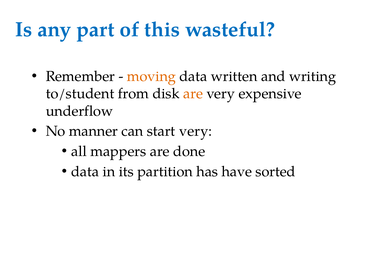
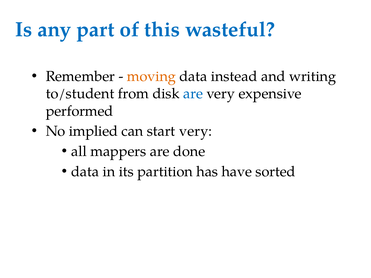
written: written -> instead
are at (193, 94) colour: orange -> blue
underflow: underflow -> performed
manner: manner -> implied
